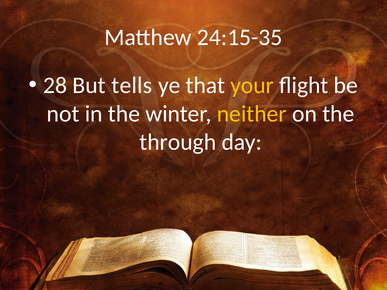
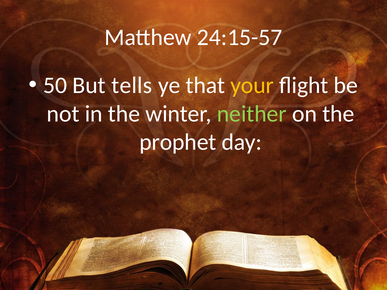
24:15-35: 24:15-35 -> 24:15-57
28: 28 -> 50
neither colour: yellow -> light green
through: through -> prophet
